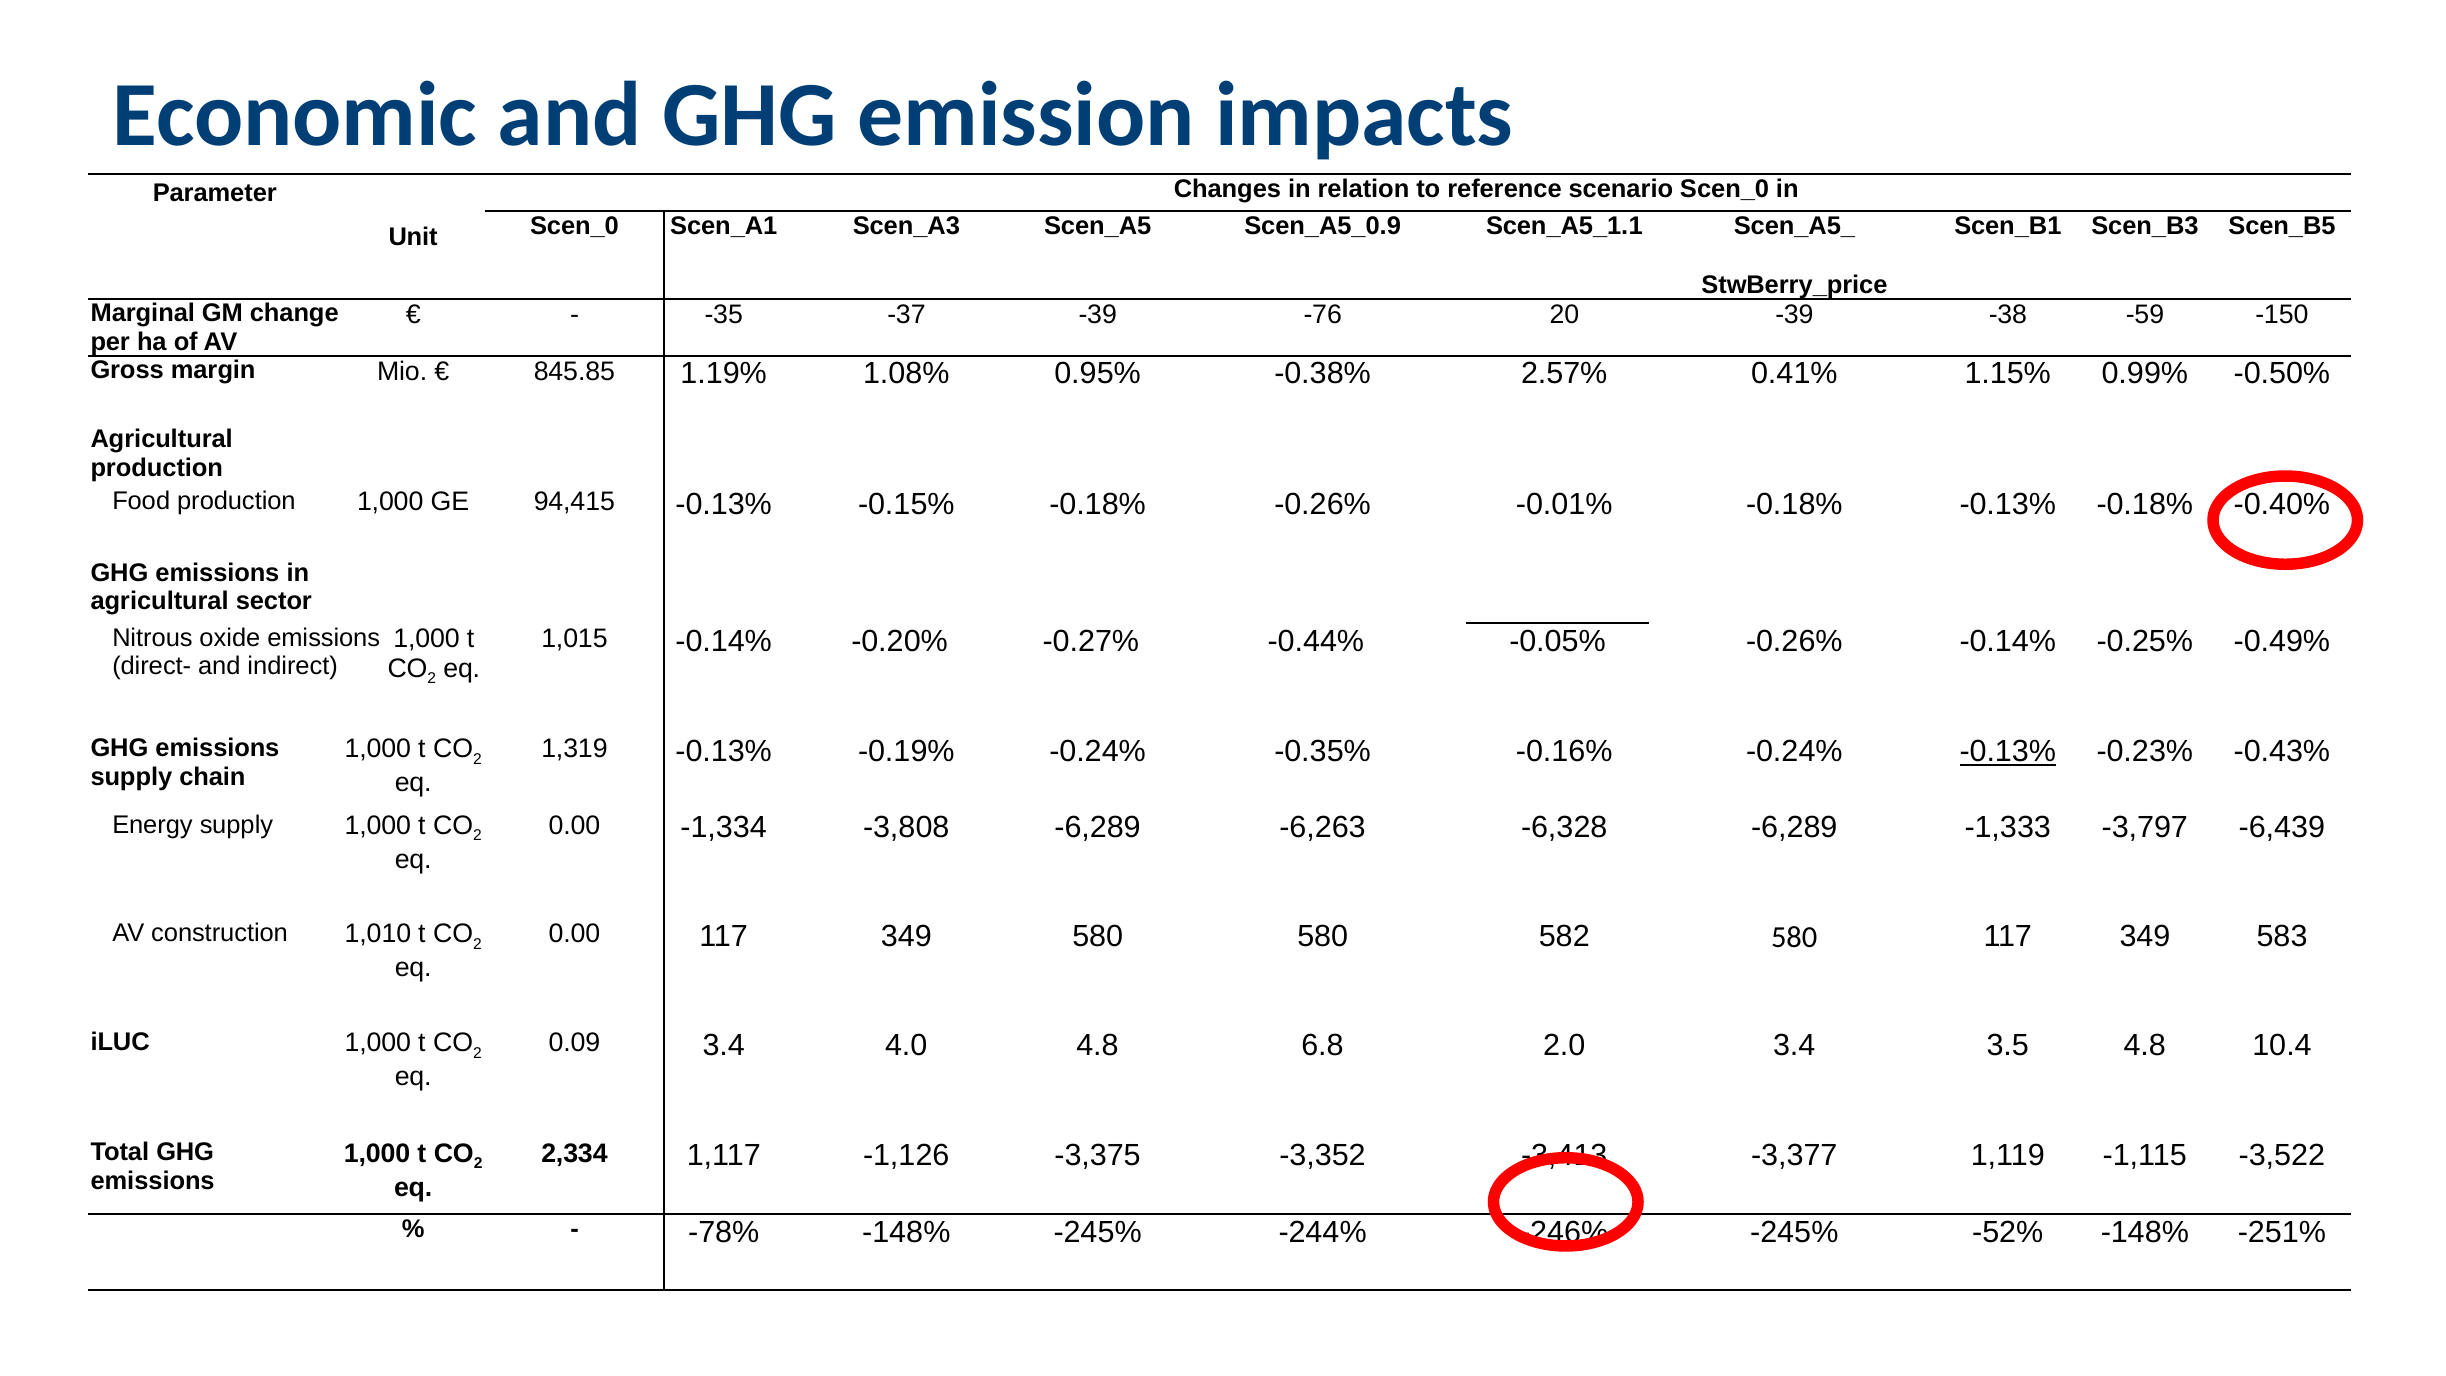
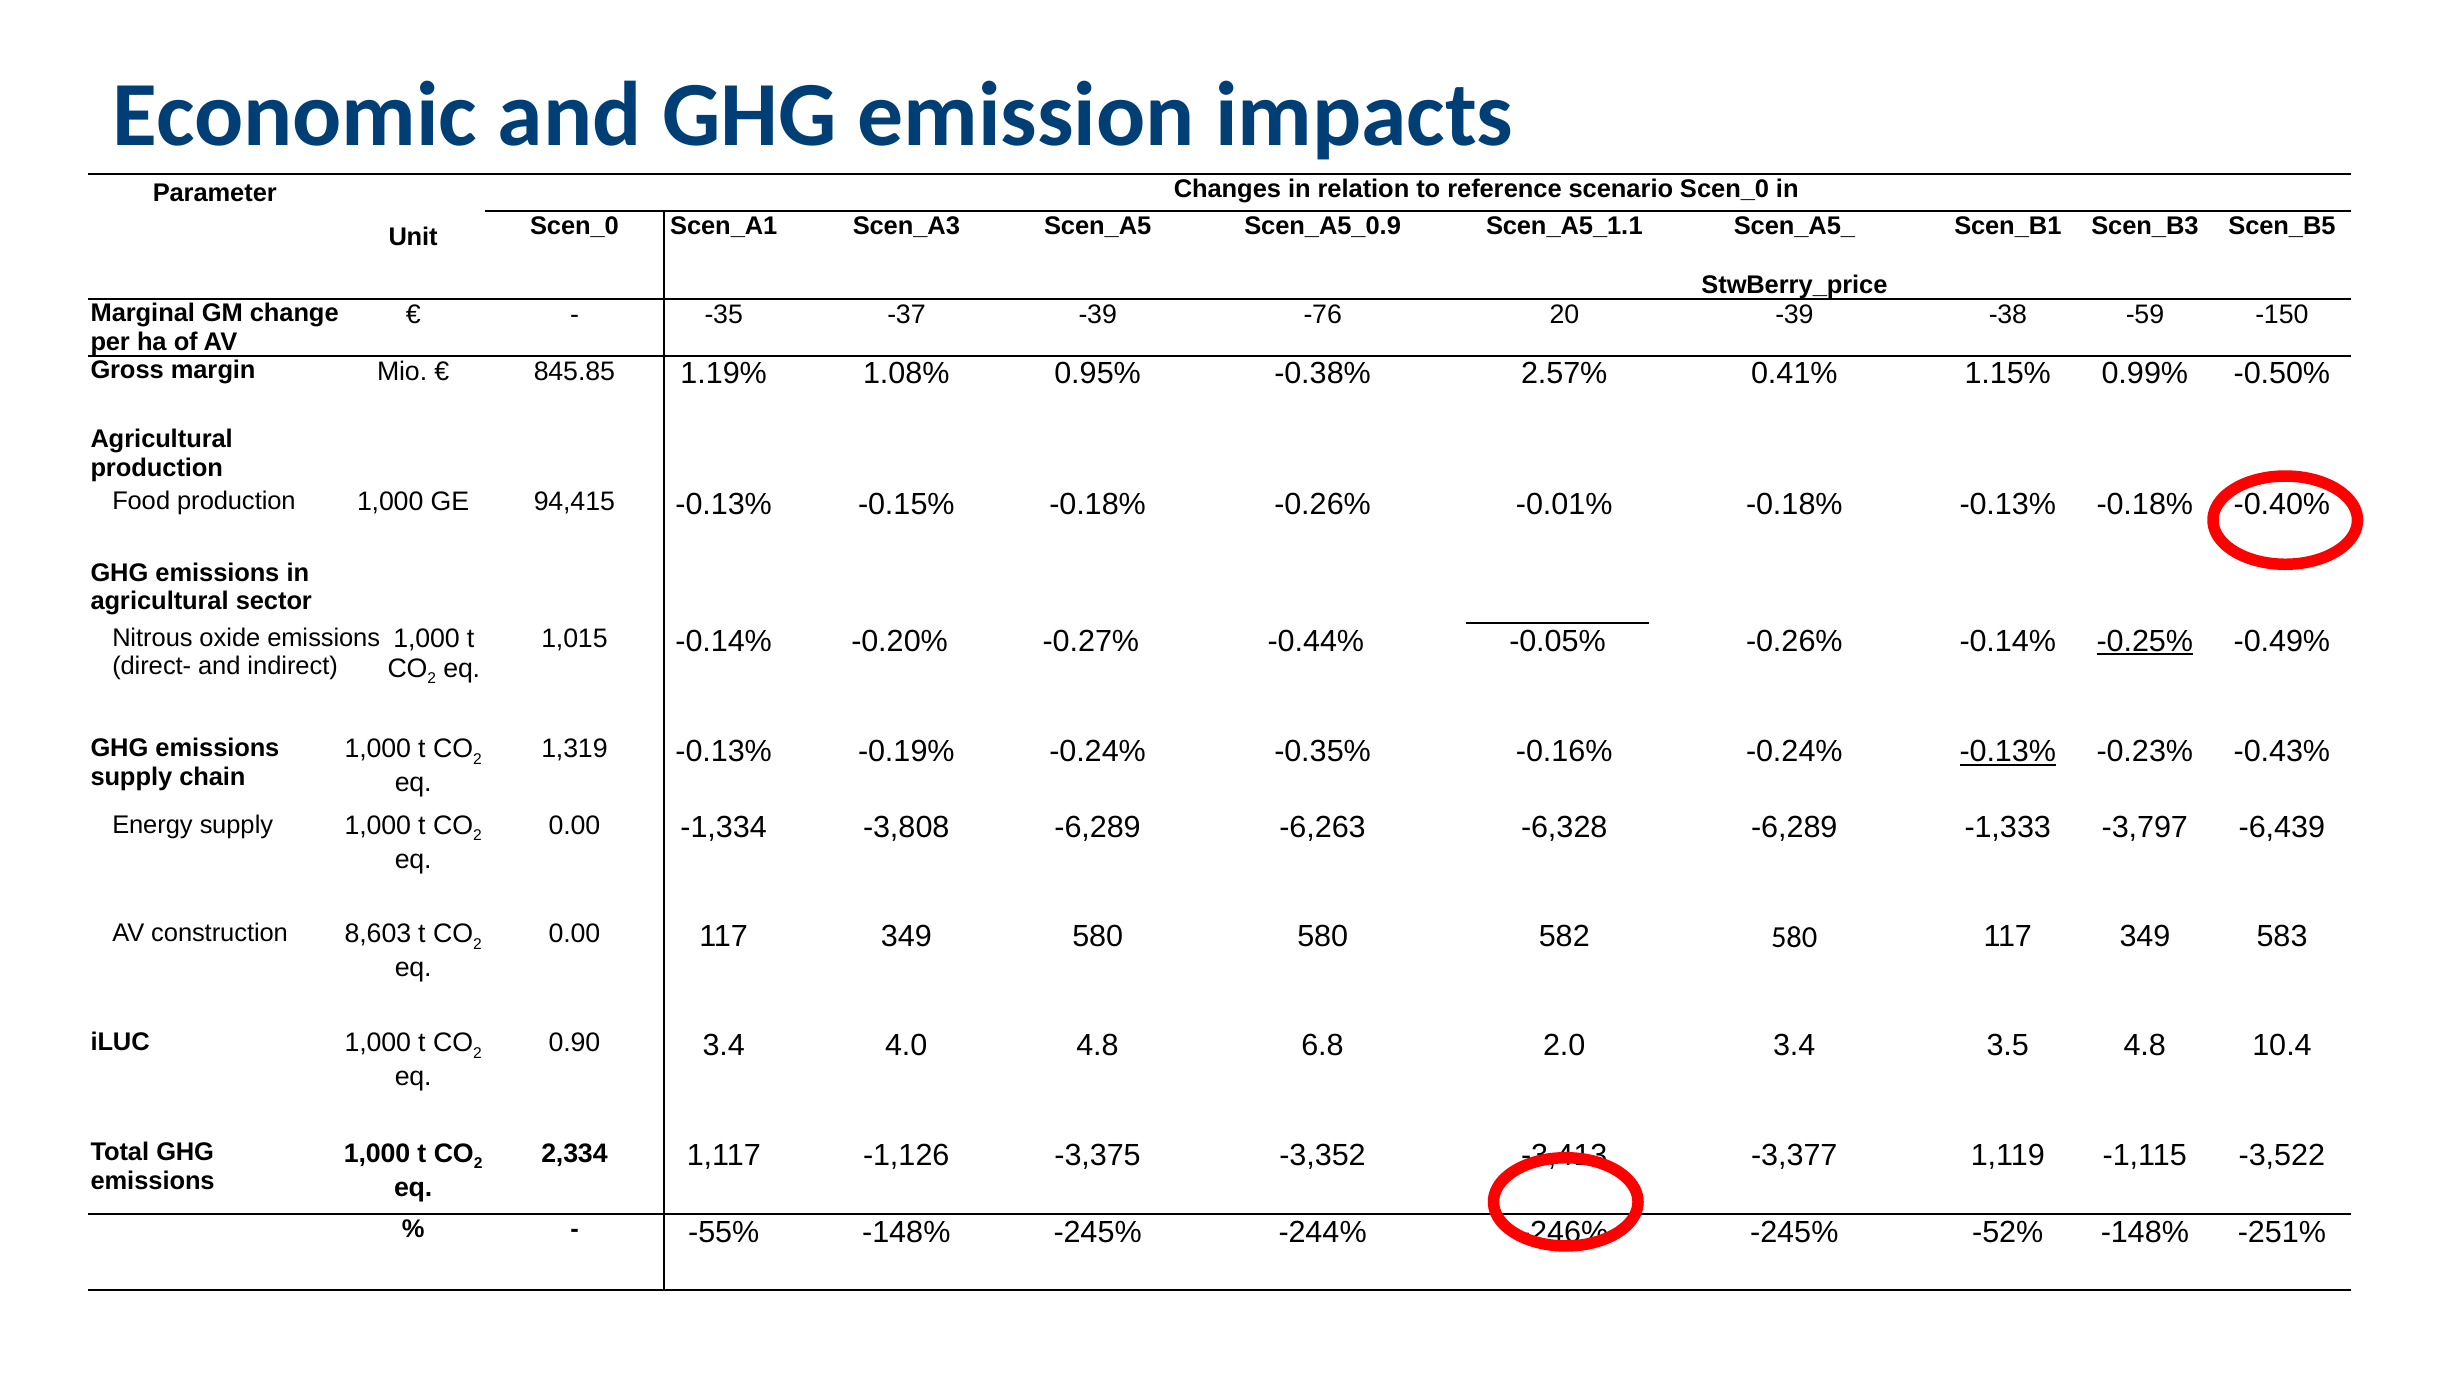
-0.25% underline: none -> present
1,010: 1,010 -> 8,603
0.09: 0.09 -> 0.90
-78%: -78% -> -55%
